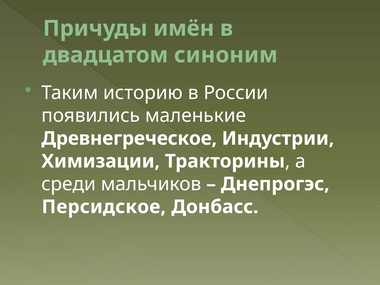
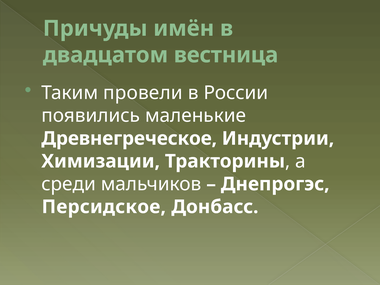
синоним: синоним -> вестница
историю: историю -> провели
